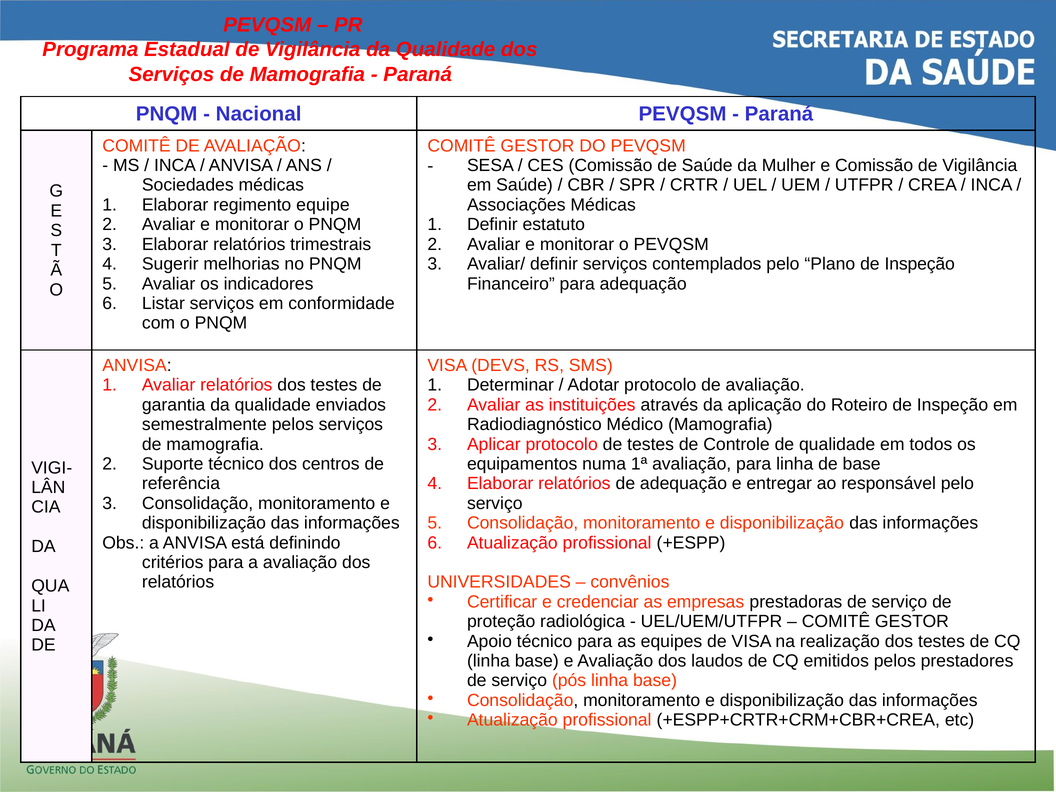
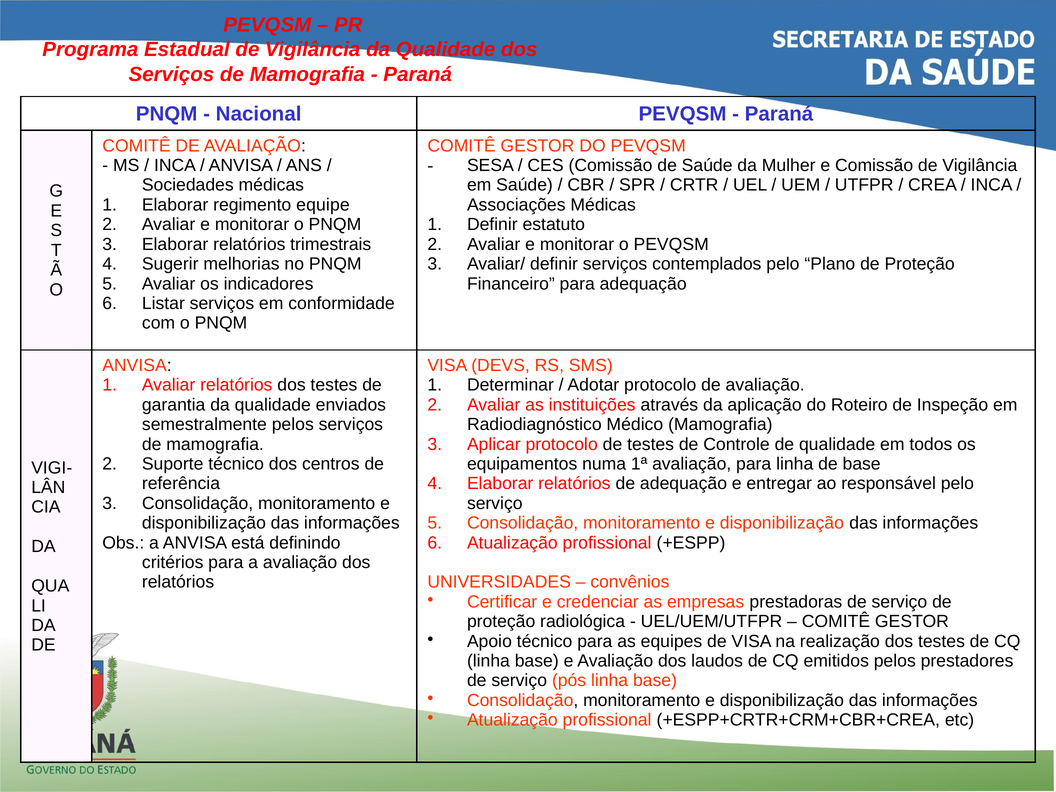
Plano de Inspeção: Inspeção -> Proteção
